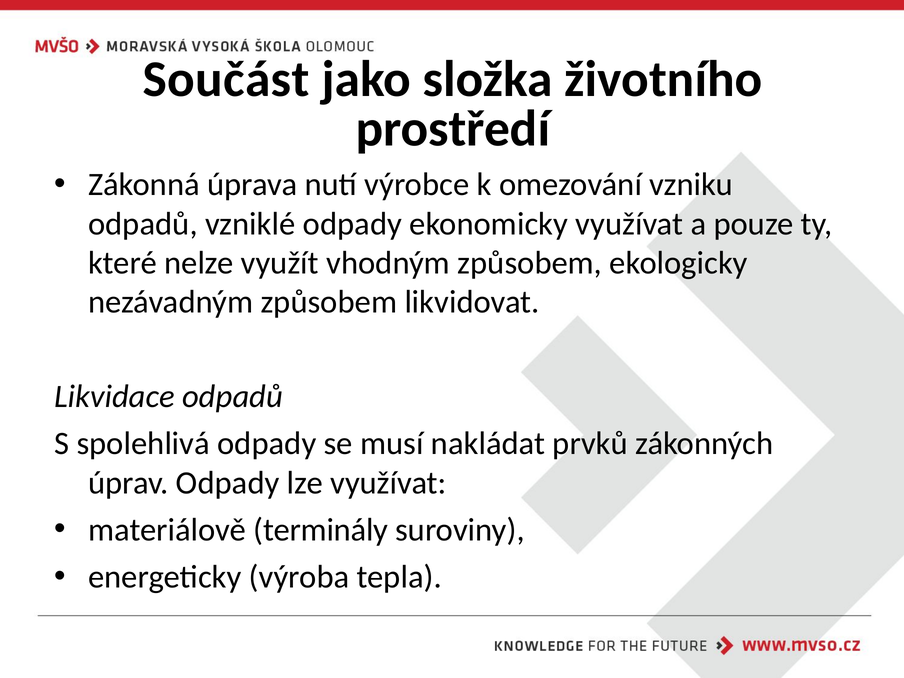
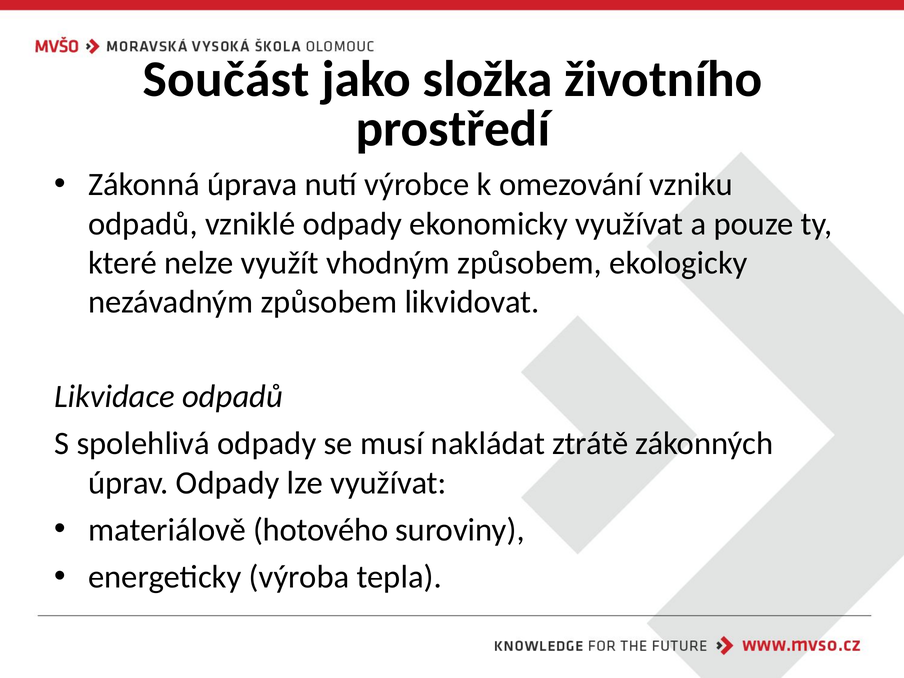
prvků: prvků -> ztrátě
terminály: terminály -> hotového
